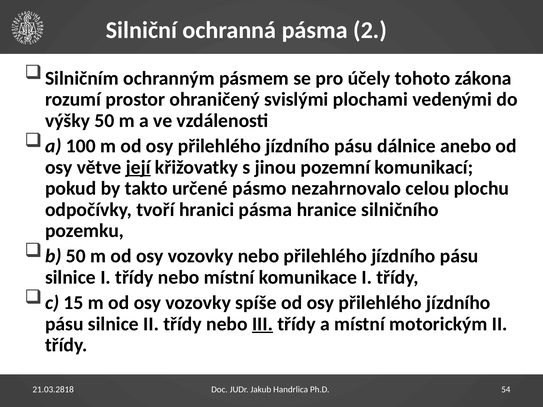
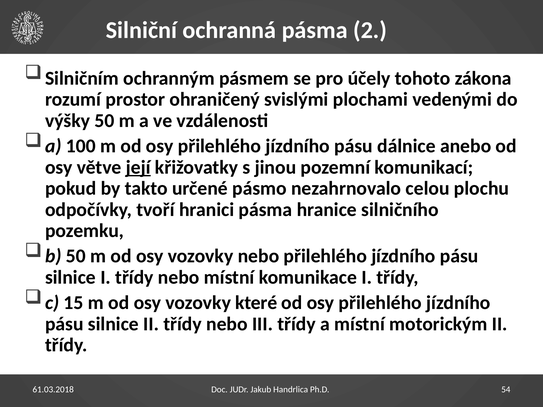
spíše: spíše -> které
III underline: present -> none
21.03.2818: 21.03.2818 -> 61.03.2018
